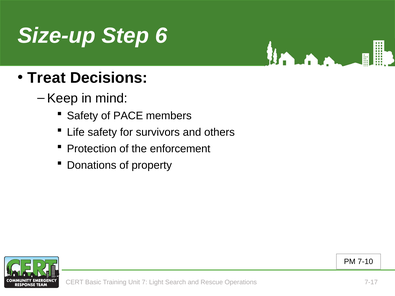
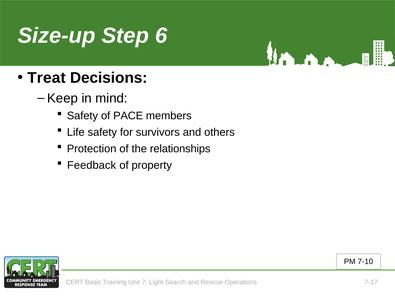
enforcement: enforcement -> relationships
Donations: Donations -> Feedback
